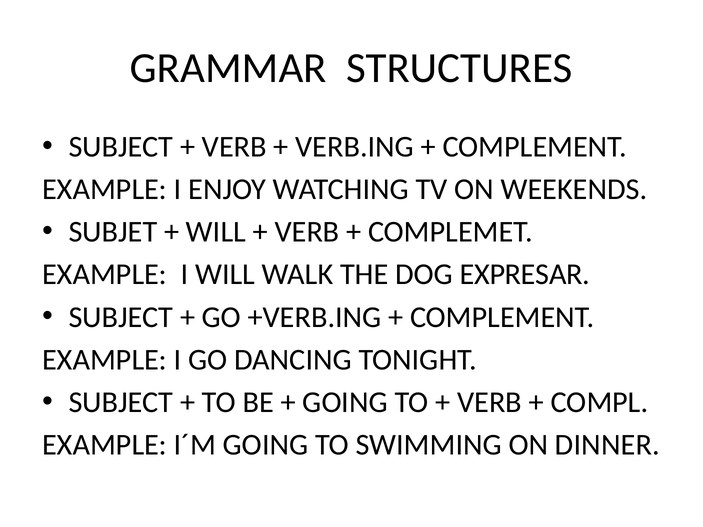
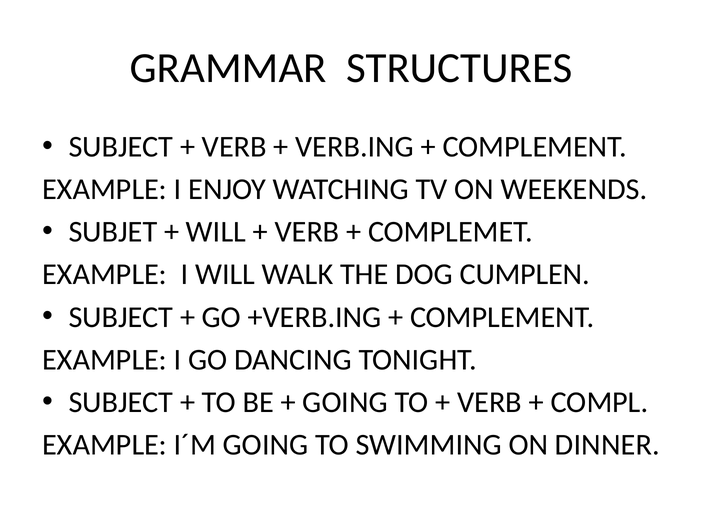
EXPRESAR: EXPRESAR -> CUMPLEN
